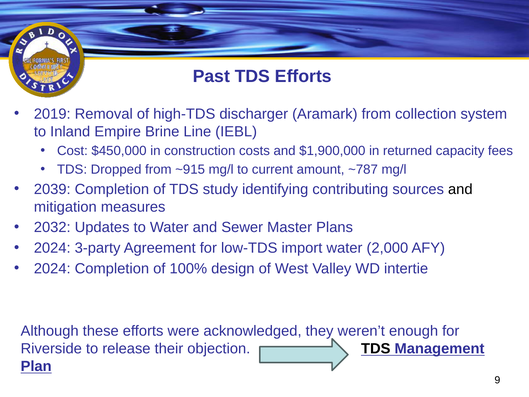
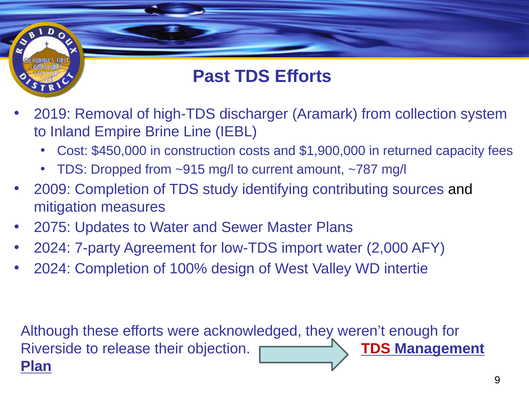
2039: 2039 -> 2009
2032: 2032 -> 2075
3-party: 3-party -> 7-party
TDS at (376, 349) colour: black -> red
